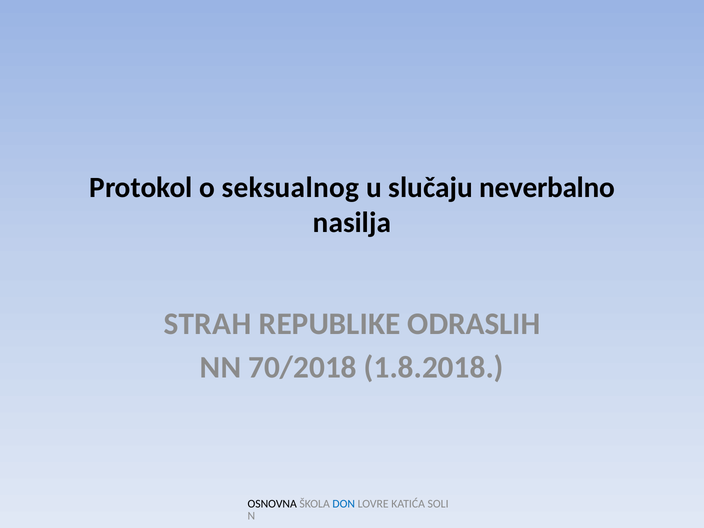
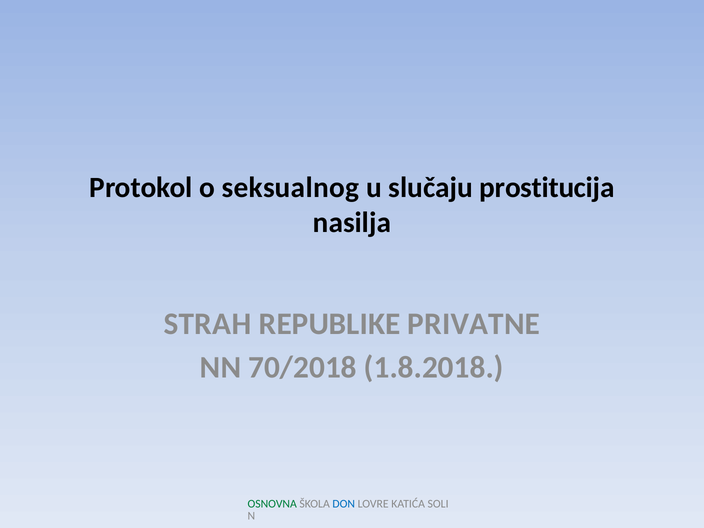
neverbalno: neverbalno -> prostitucija
ODRASLIH: ODRASLIH -> PRIVATNE
OSNOVNA colour: black -> green
